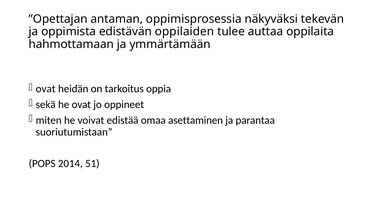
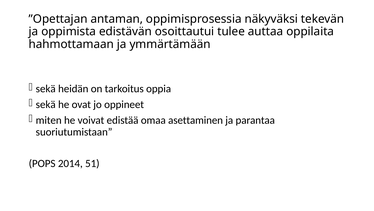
oppilaiden: oppilaiden -> osoittautui
ovat at (46, 88): ovat -> sekä
